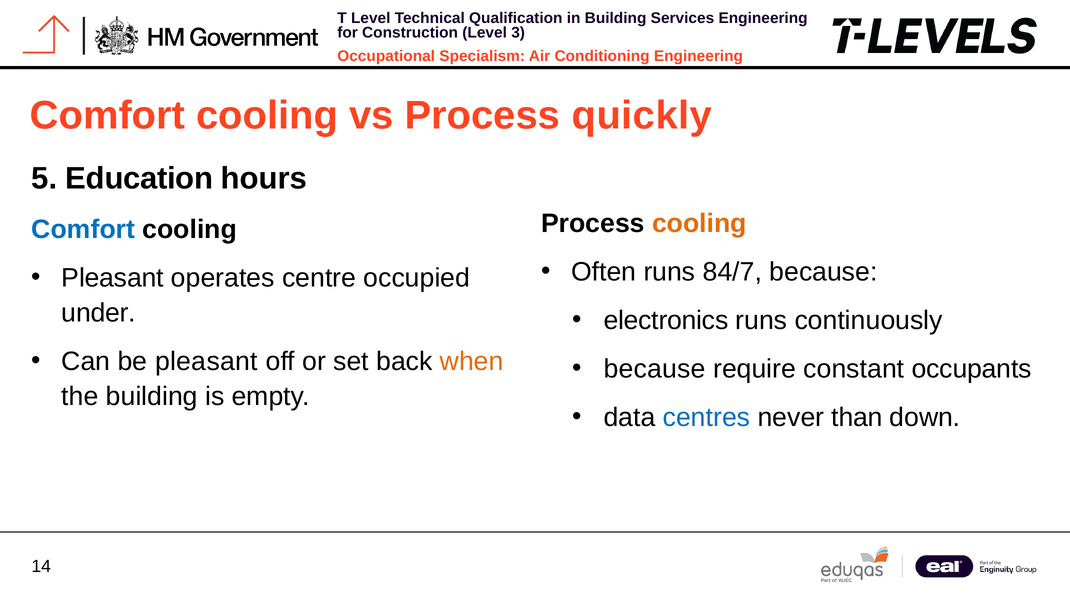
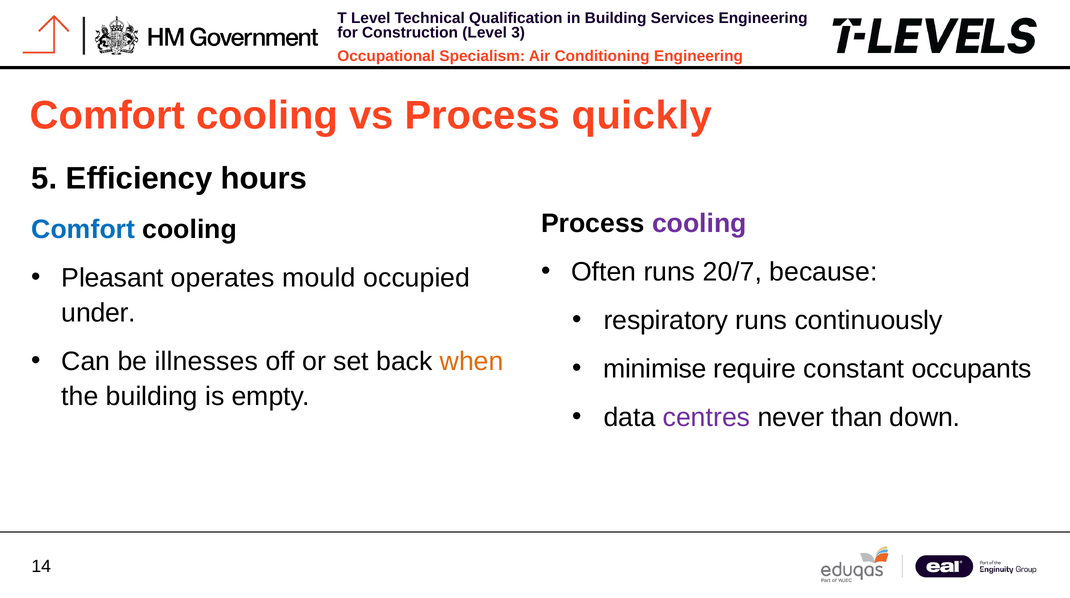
Education: Education -> Efficiency
cooling at (699, 223) colour: orange -> purple
84/7: 84/7 -> 20/7
centre: centre -> mould
electronics: electronics -> respiratory
be pleasant: pleasant -> illnesses
because at (655, 369): because -> minimise
centres colour: blue -> purple
